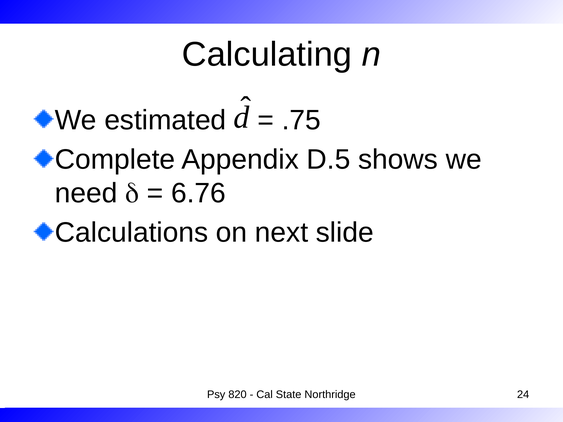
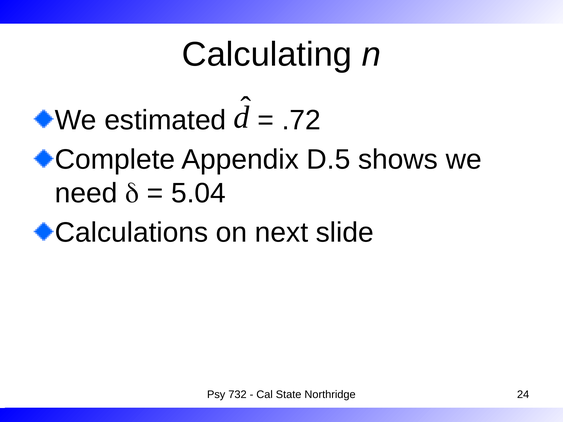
.75: .75 -> .72
6.76: 6.76 -> 5.04
820: 820 -> 732
